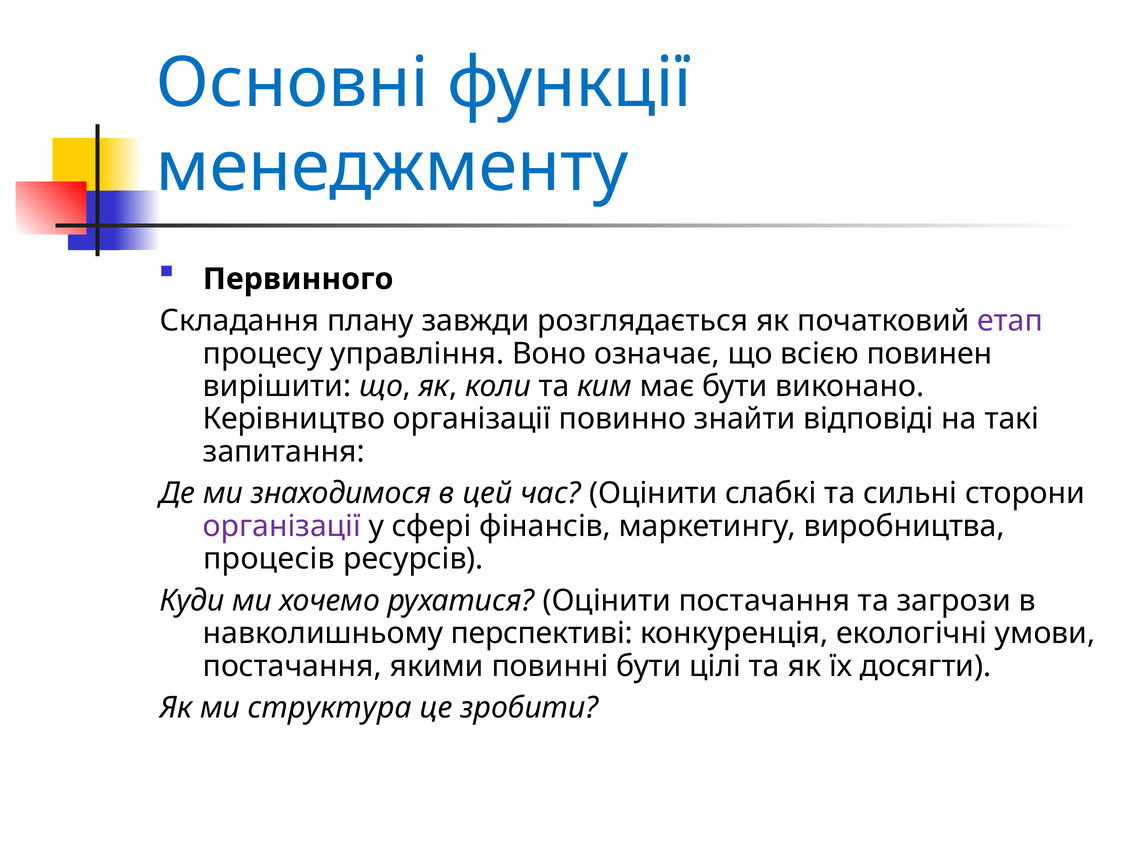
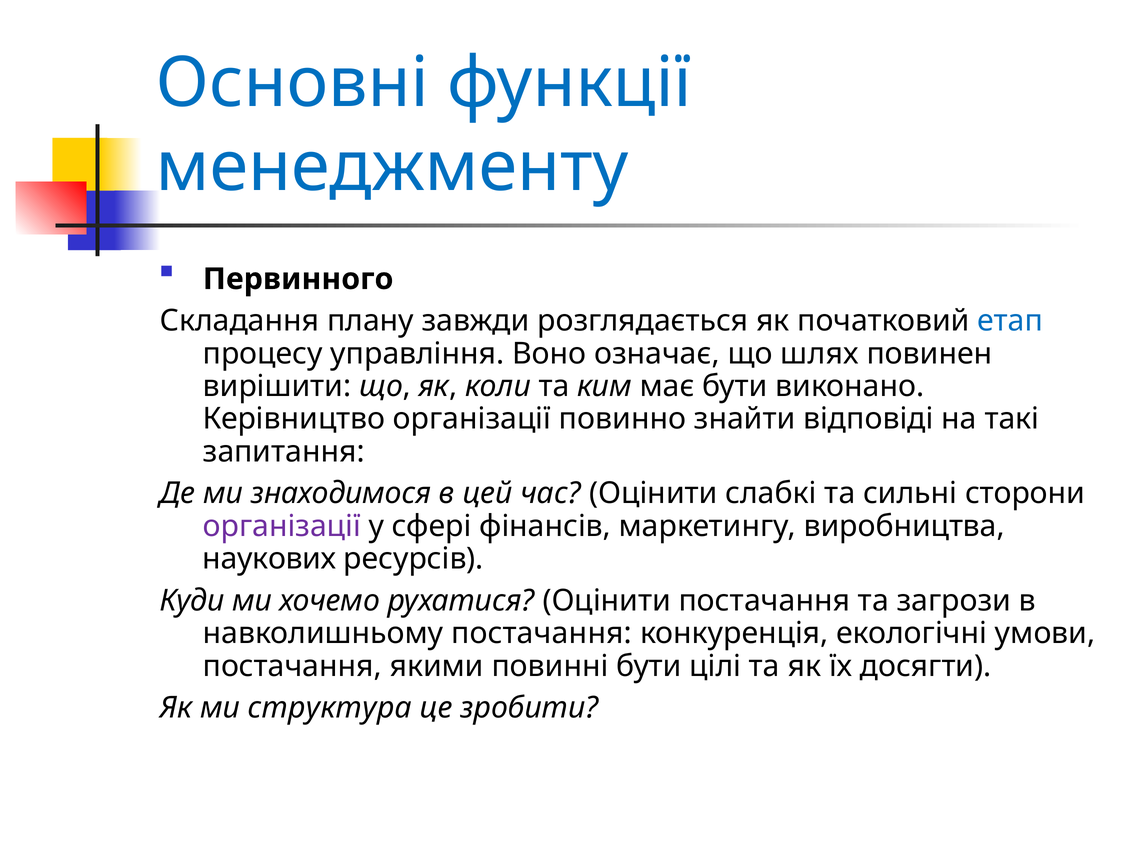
етап colour: purple -> blue
всією: всією -> шлях
процесів: процесів -> наукових
навколишньому перспективі: перспективі -> постачання
